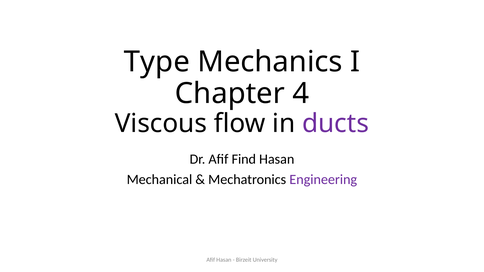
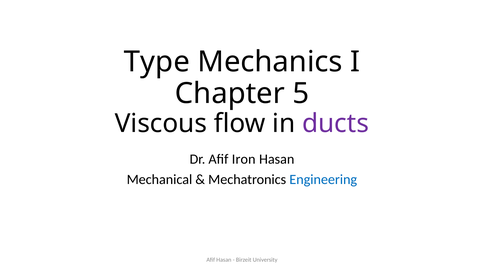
4: 4 -> 5
Find: Find -> Iron
Engineering colour: purple -> blue
